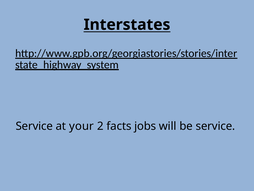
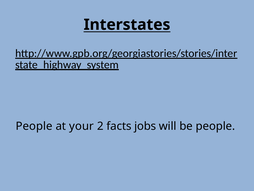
Service at (34, 126): Service -> People
be service: service -> people
